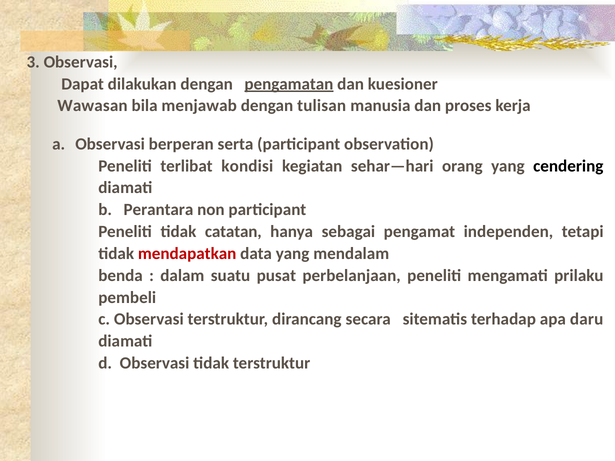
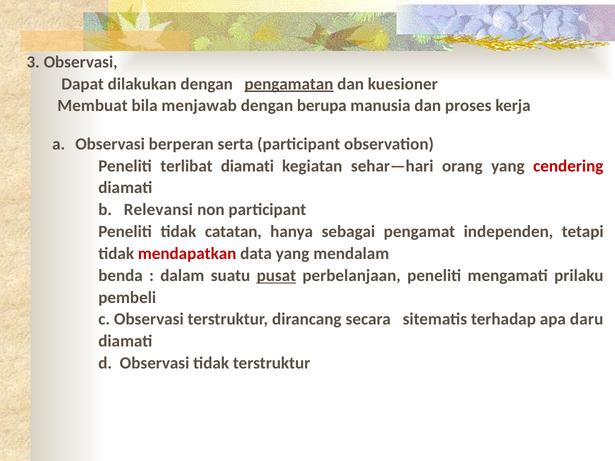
Wawasan: Wawasan -> Membuat
tulisan: tulisan -> berupa
terlibat kondisi: kondisi -> diamati
cendering colour: black -> red
Perantara: Perantara -> Relevansi
pusat underline: none -> present
